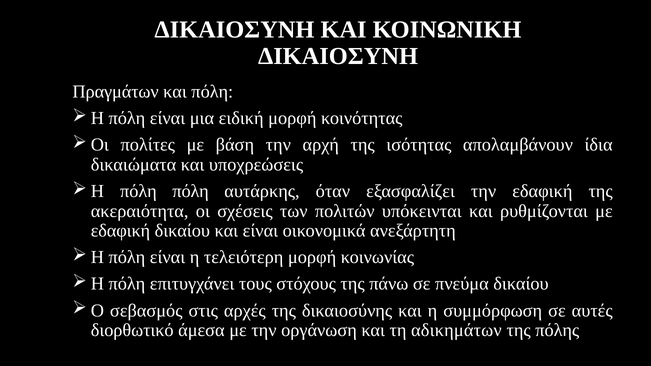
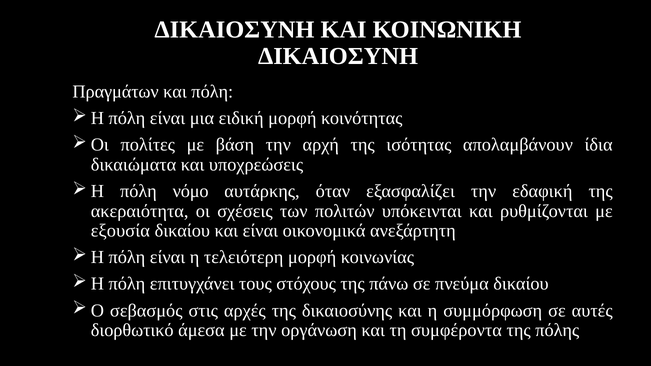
πόλη πόλη: πόλη -> νόμο
εδαφική at (120, 231): εδαφική -> εξουσία
αδικημάτων: αδικημάτων -> συμφέροντα
